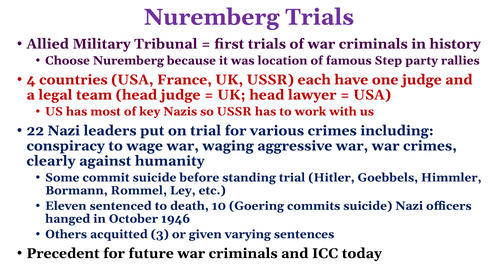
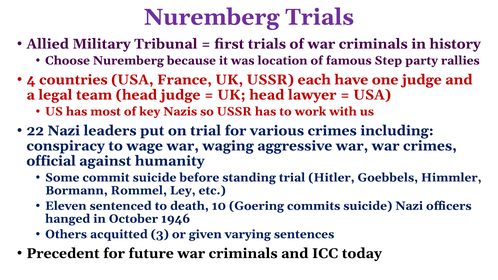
clearly: clearly -> official
